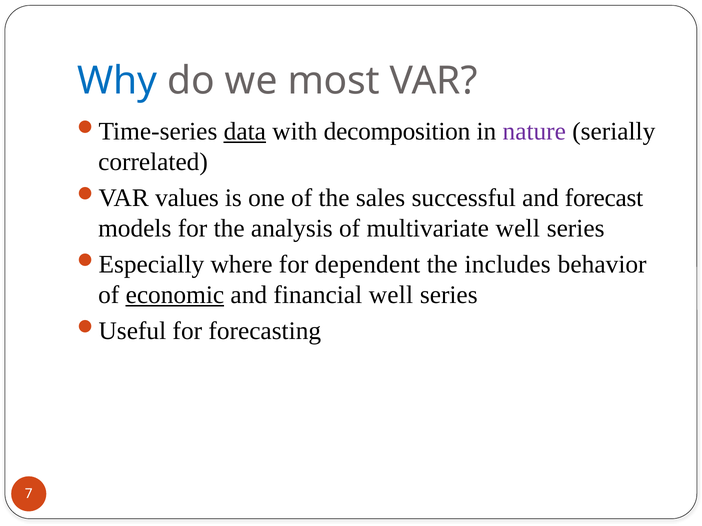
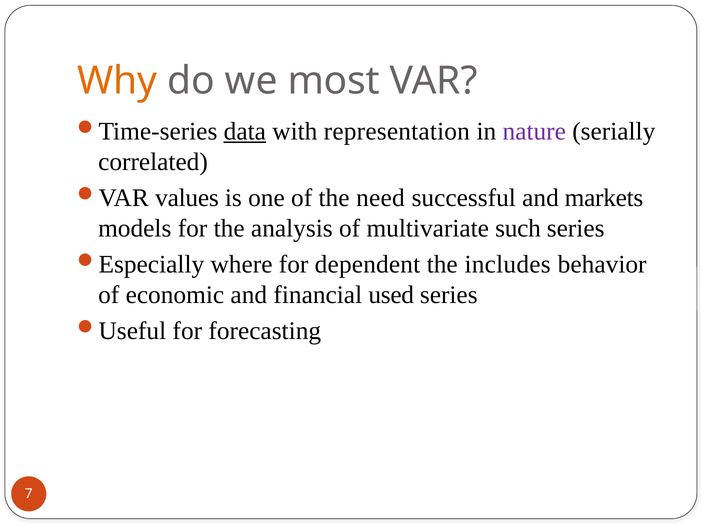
Why colour: blue -> orange
decomposition: decomposition -> representation
sales: sales -> need
forecast: forecast -> markets
multivariate well: well -> such
economic underline: present -> none
financial well: well -> used
